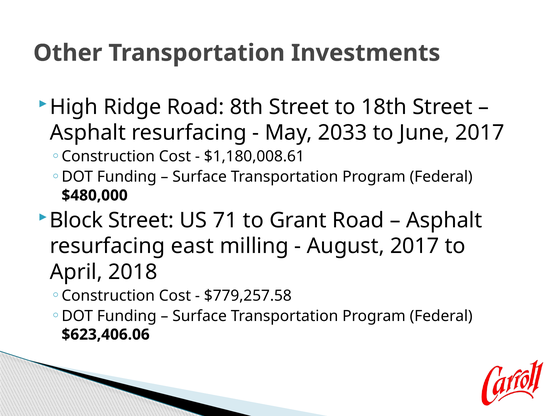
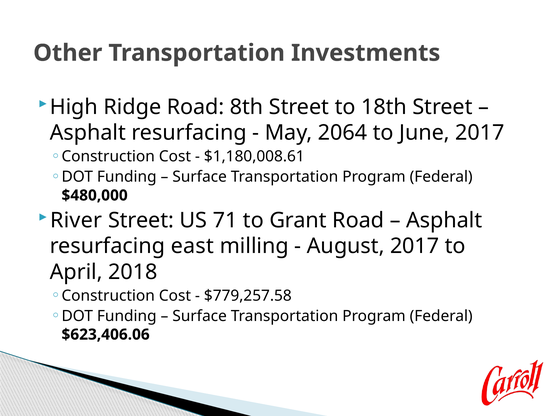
2033: 2033 -> 2064
Block: Block -> River
